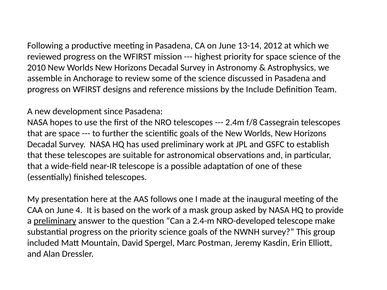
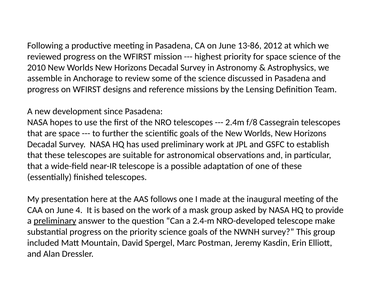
13-14: 13-14 -> 13-86
Include: Include -> Lensing
